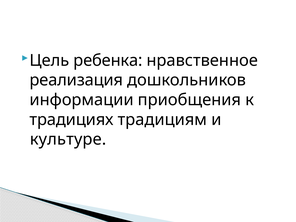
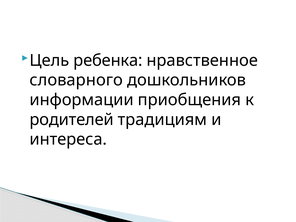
реализация: реализация -> словарного
традициях: традициях -> родителей
культуре: культуре -> интереса
